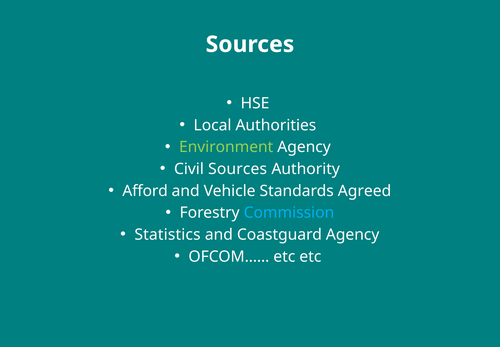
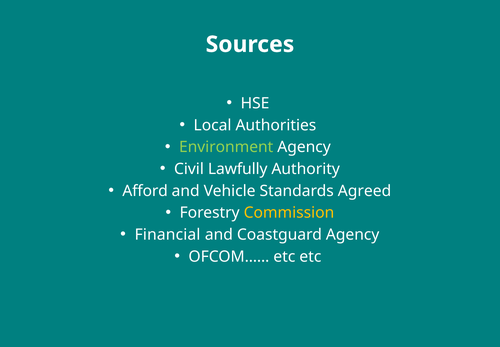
Civil Sources: Sources -> Lawfully
Commission colour: light blue -> yellow
Statistics: Statistics -> Financial
